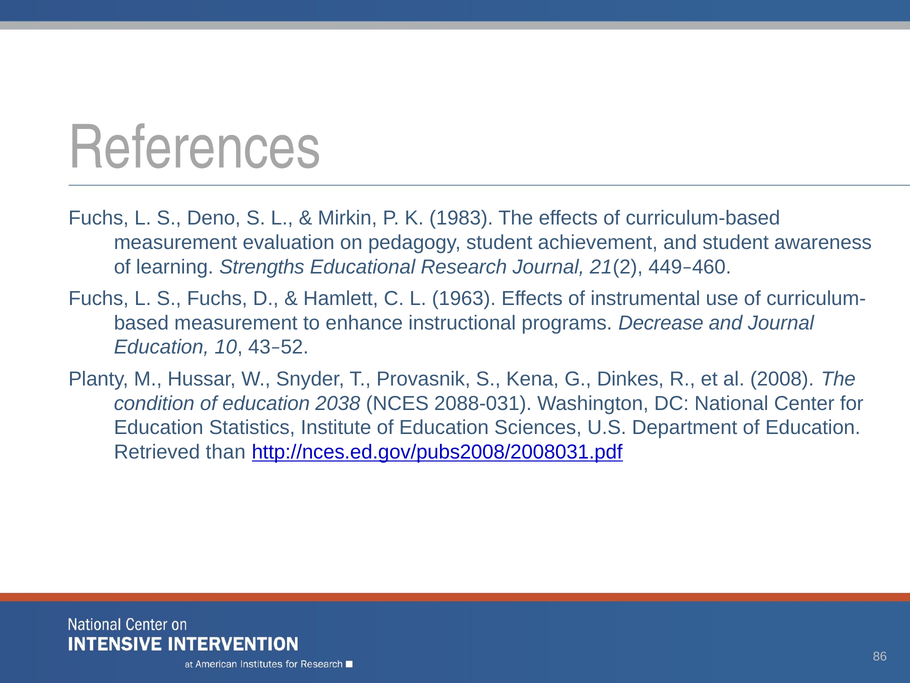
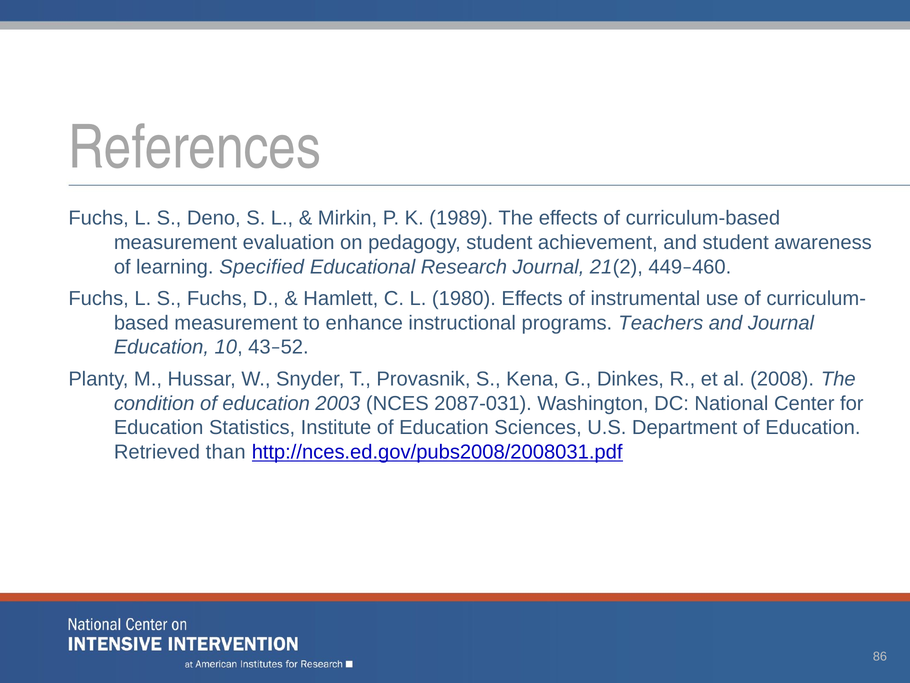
1983: 1983 -> 1989
Strengths: Strengths -> Specified
1963: 1963 -> 1980
Decrease: Decrease -> Teachers
2038: 2038 -> 2003
2088-031: 2088-031 -> 2087-031
